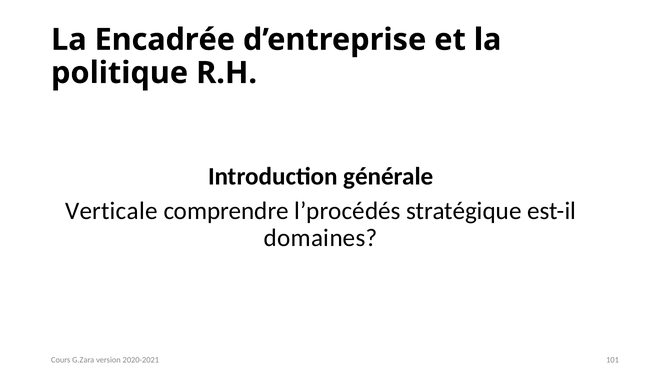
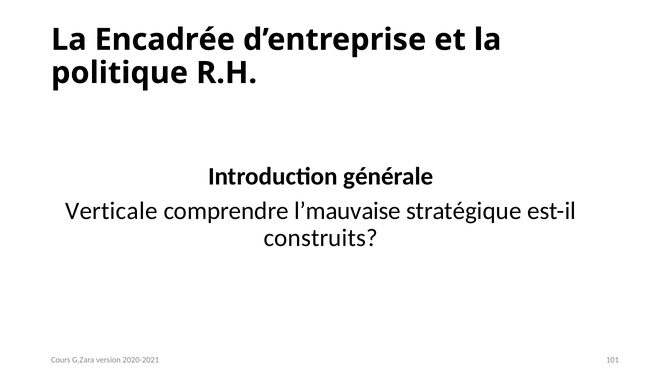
l’procédés: l’procédés -> l’mauvaise
domaines: domaines -> construits
